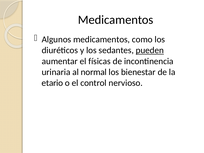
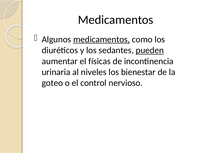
medicamentos at (102, 39) underline: none -> present
normal: normal -> niveles
etario: etario -> goteo
